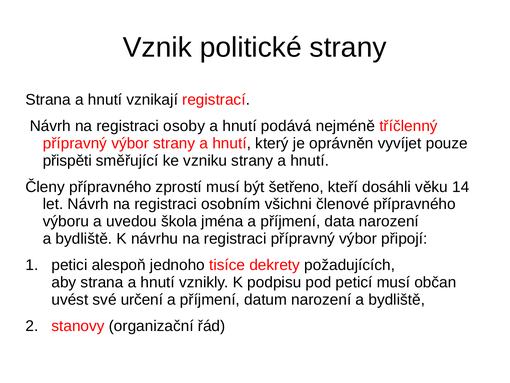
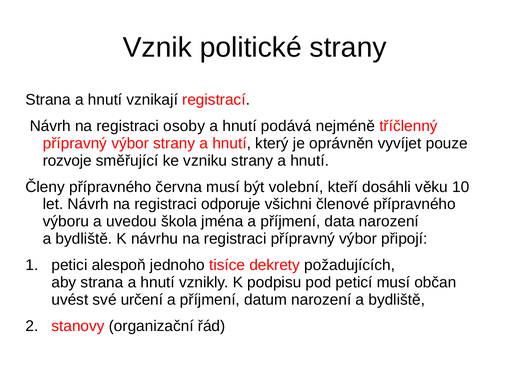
přispěti: přispěti -> rozvoje
zprostí: zprostí -> června
šetřeno: šetřeno -> volební
14: 14 -> 10
osobním: osobním -> odporuje
